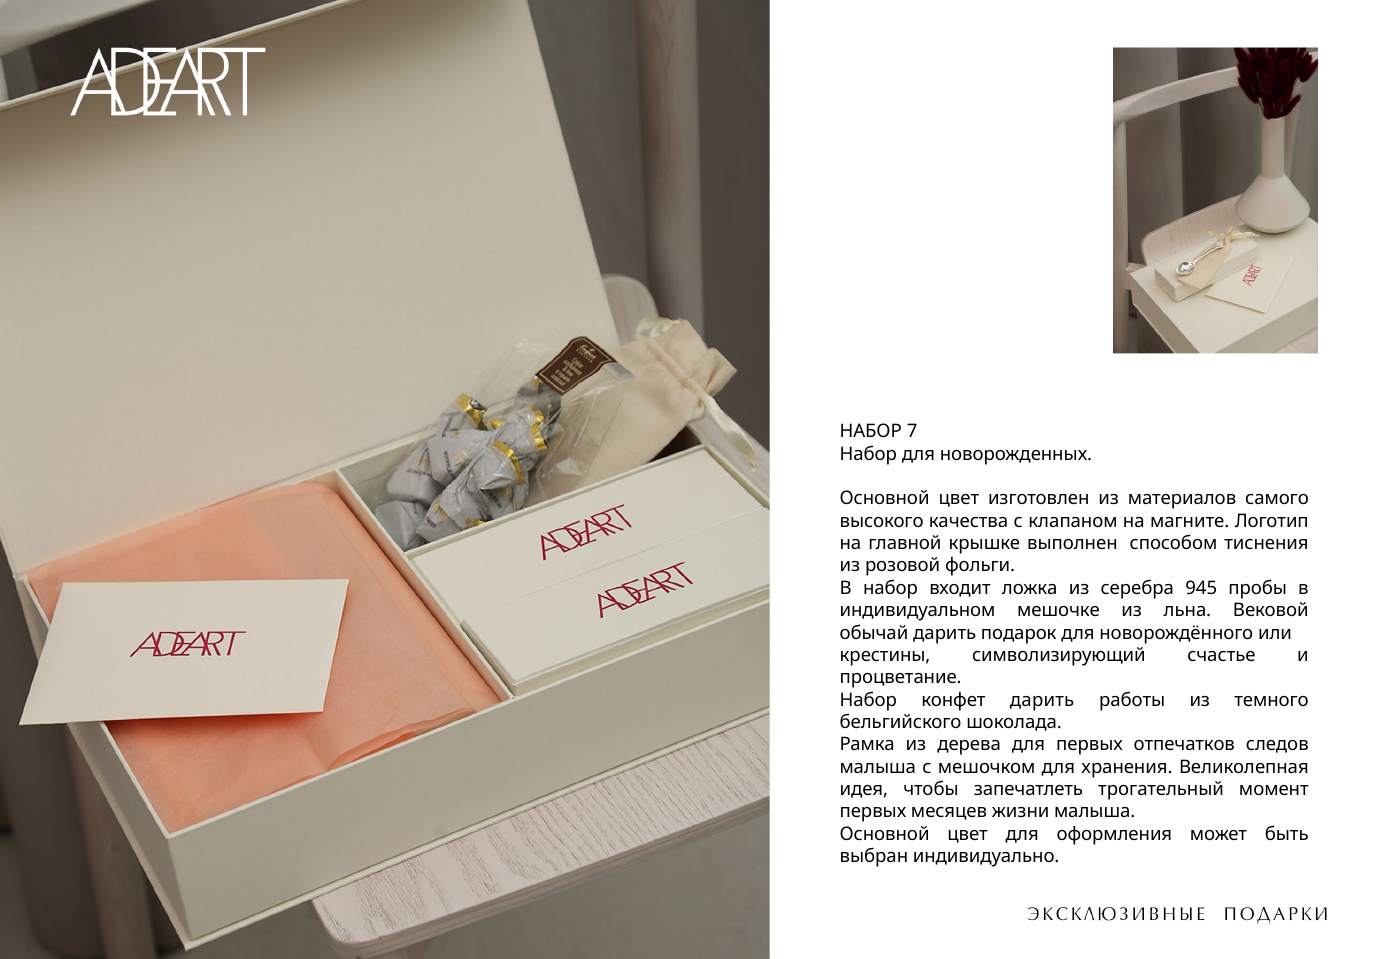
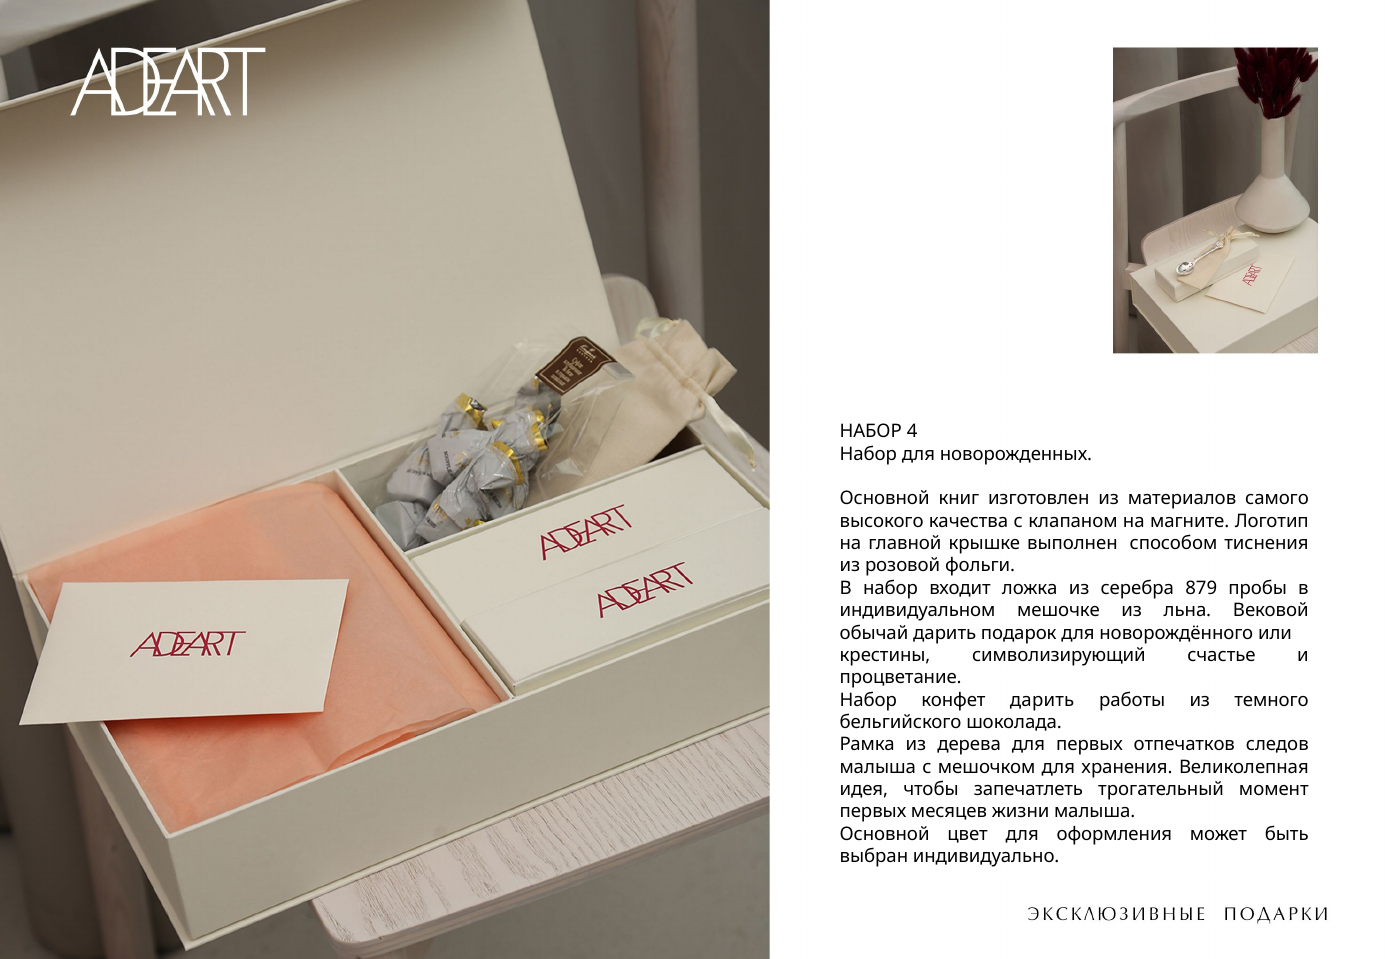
7: 7 -> 4
цвет at (959, 499): цвет -> книг
945: 945 -> 879
